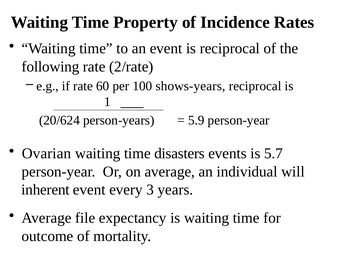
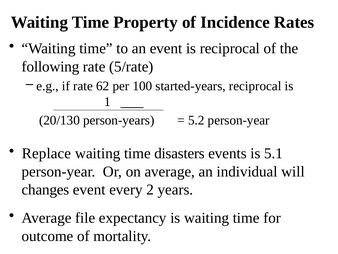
2/rate: 2/rate -> 5/rate
60: 60 -> 62
shows-years: shows-years -> started-years
20/624: 20/624 -> 20/130
5.9: 5.9 -> 5.2
Ovarian: Ovarian -> Replace
5.7: 5.7 -> 5.1
inherent: inherent -> changes
3: 3 -> 2
